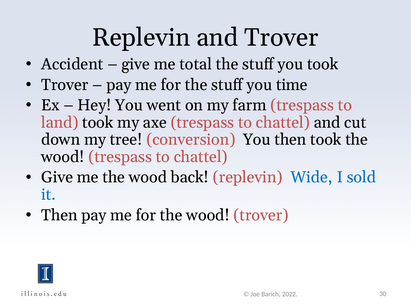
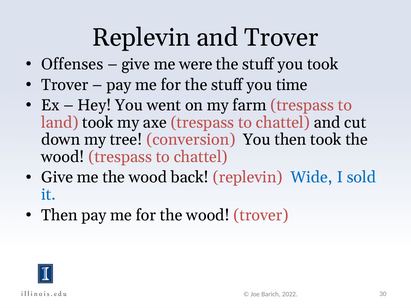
Accident: Accident -> Offenses
total: total -> were
